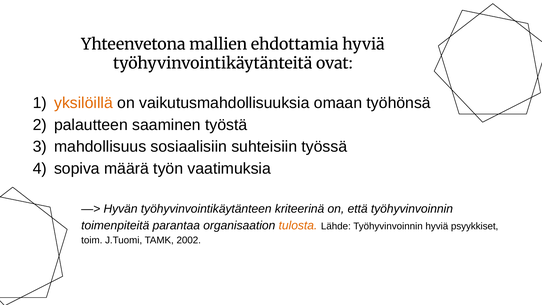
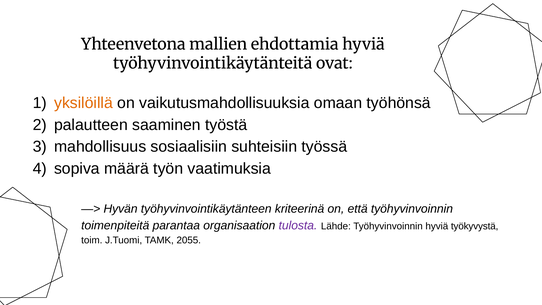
tulosta colour: orange -> purple
psyykkiset: psyykkiset -> työkyvystä
2002: 2002 -> 2055
